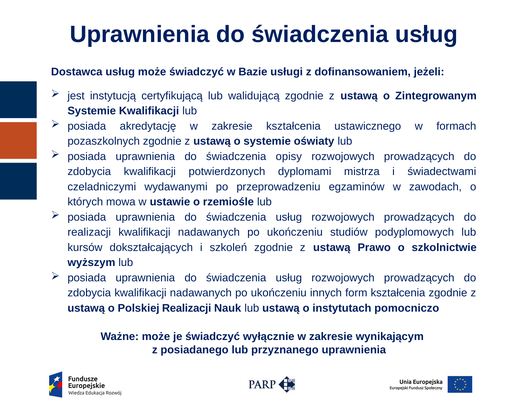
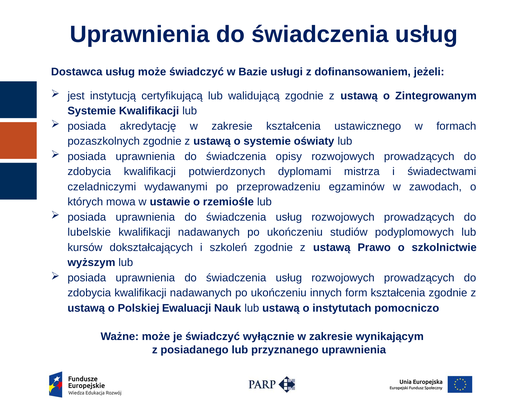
realizacji at (89, 232): realizacji -> lubelskie
Polskiej Realizacji: Realizacji -> Ewaluacji
